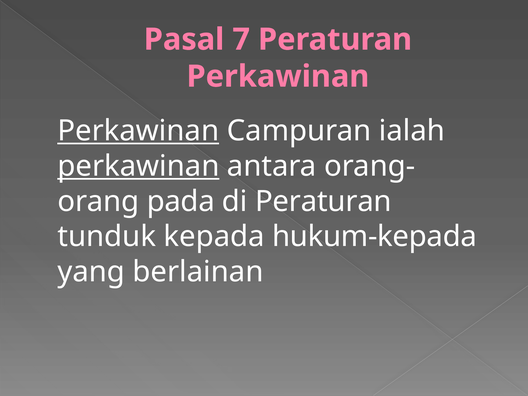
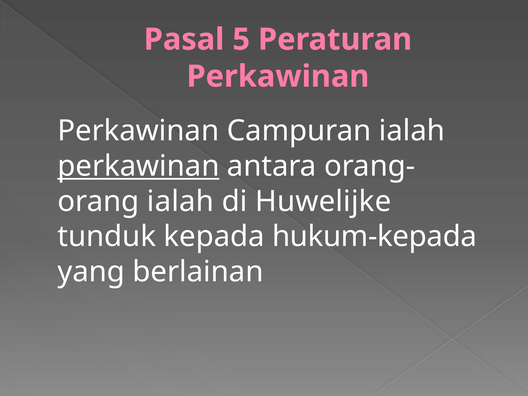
7: 7 -> 5
Perkawinan at (138, 131) underline: present -> none
pada at (181, 201): pada -> ialah
di Peraturan: Peraturan -> Huwelijke
